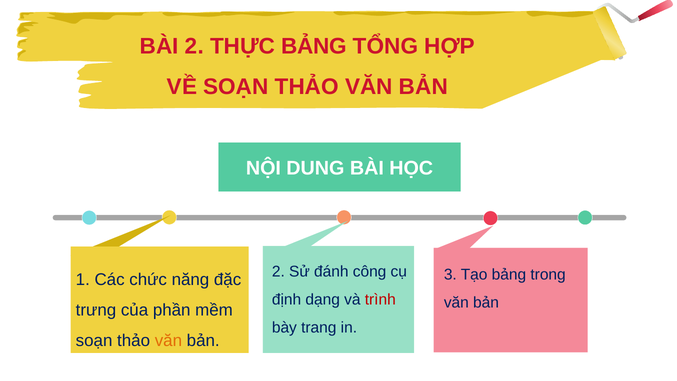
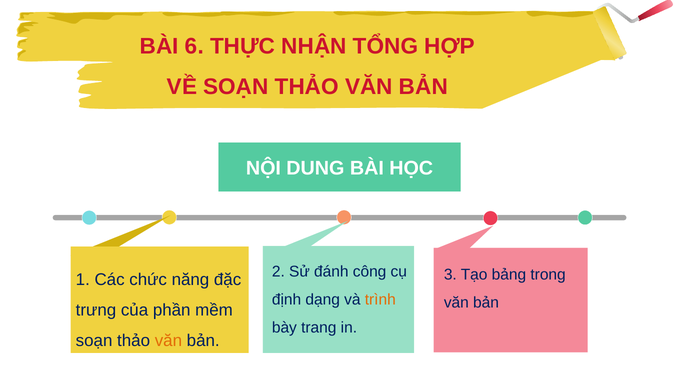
BÀI 2: 2 -> 6
THỰC BẢNG: BẢNG -> NHẬN
trình colour: red -> orange
